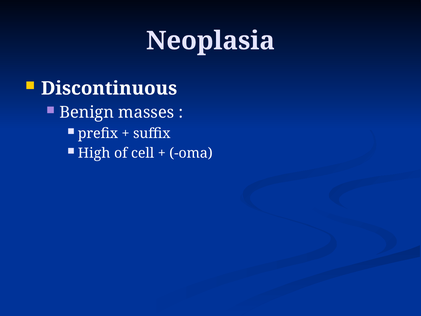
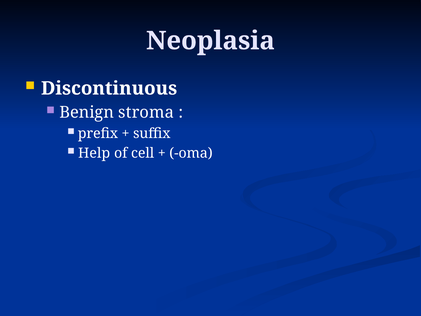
masses: masses -> stroma
High: High -> Help
